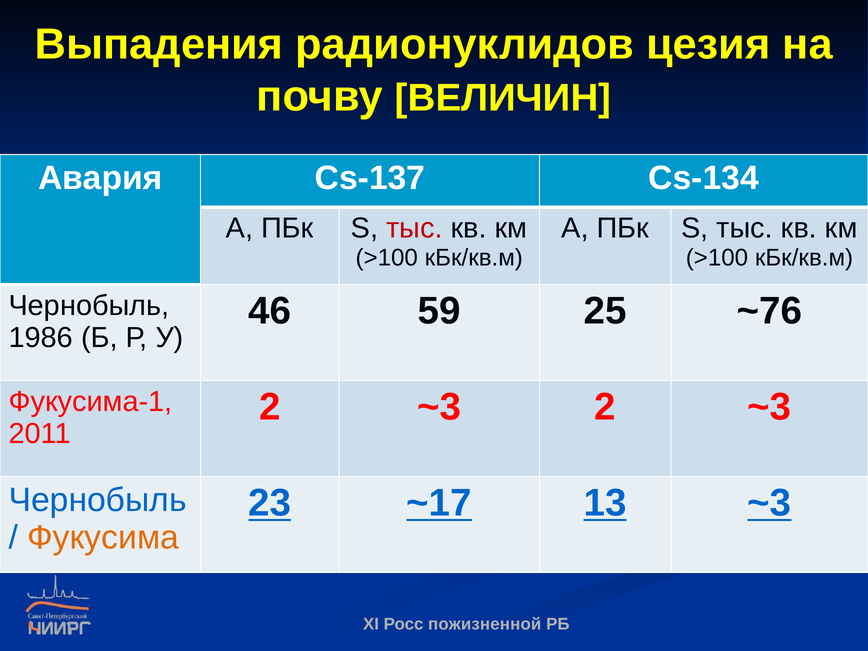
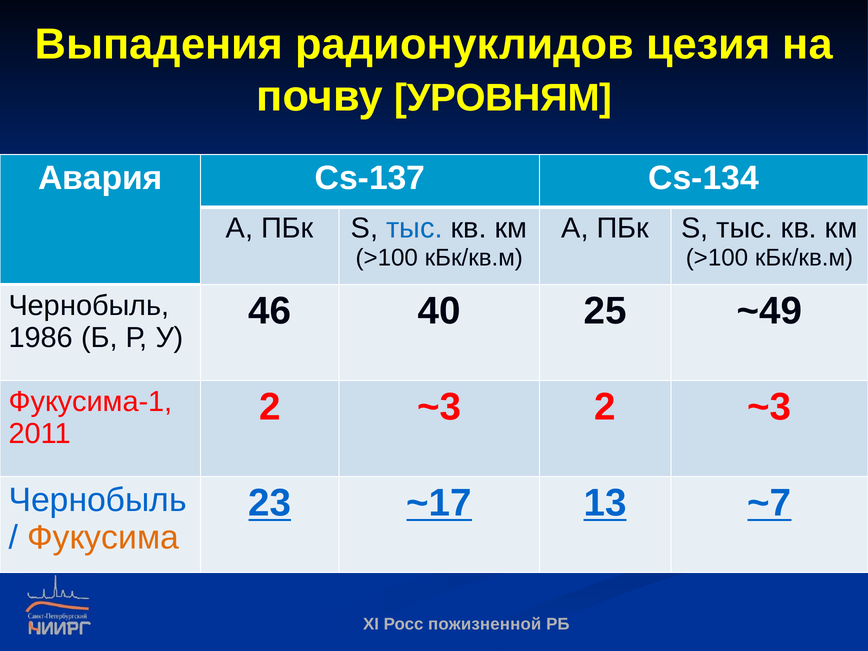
ВЕЛИЧИН: ВЕЛИЧИН -> УРОВНЯМ
тыс at (414, 228) colour: red -> blue
59: 59 -> 40
~76: ~76 -> ~49
13 ~3: ~3 -> ~7
